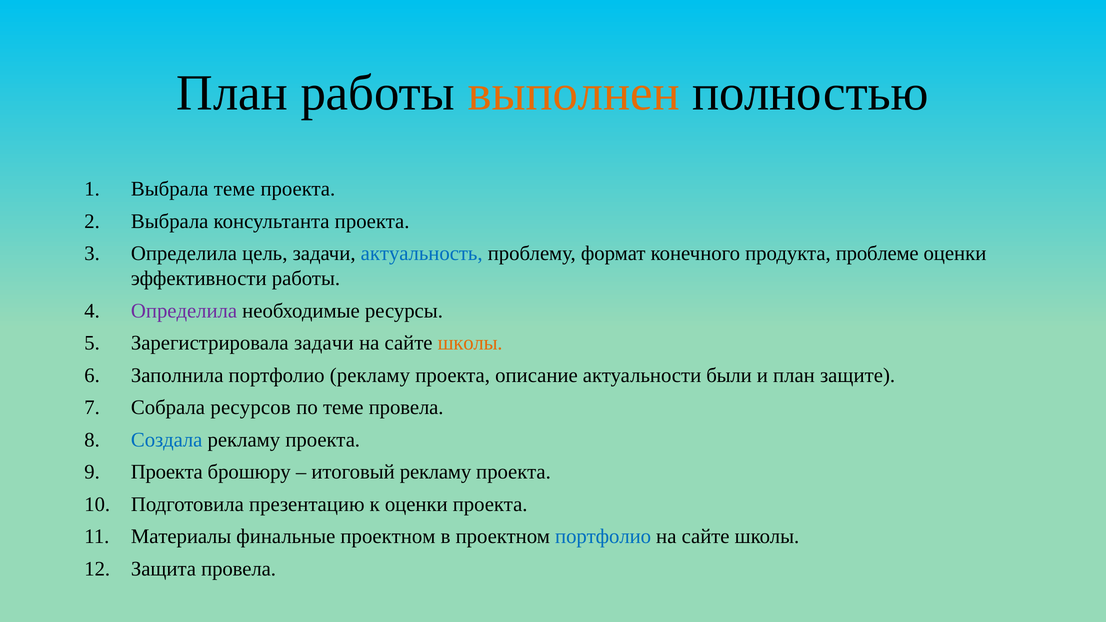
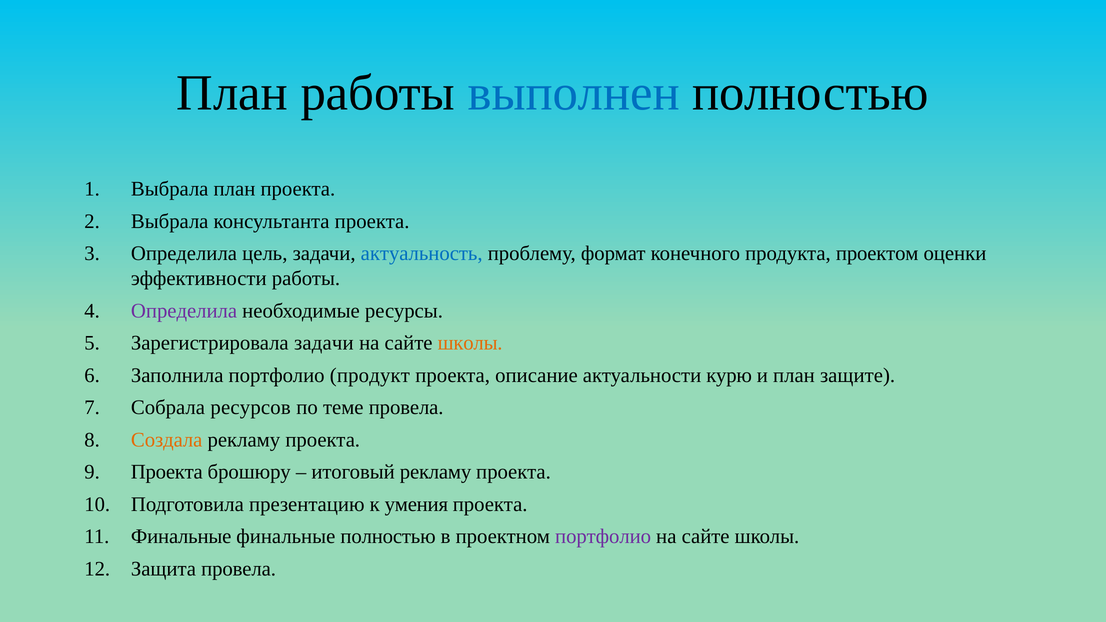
выполнен colour: orange -> blue
Выбрала теме: теме -> план
проблеме: проблеме -> проектом
портфолио рекламу: рекламу -> продукт
были: были -> курю
Создала colour: blue -> orange
к оценки: оценки -> умения
Материалы at (181, 537): Материалы -> Финальные
финальные проектном: проектном -> полностью
портфолио at (603, 537) colour: blue -> purple
